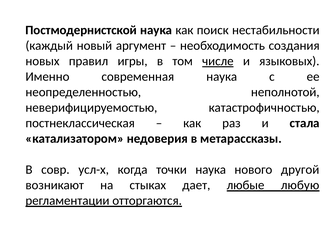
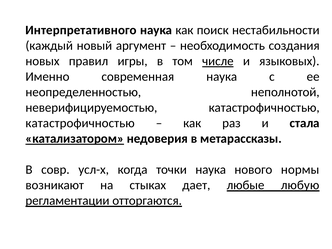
Постмодернистской: Постмодернистской -> Интерпретативного
постнеклассическая at (80, 123): постнеклассическая -> катастрофичностью
катализатором underline: none -> present
другой: другой -> нормы
